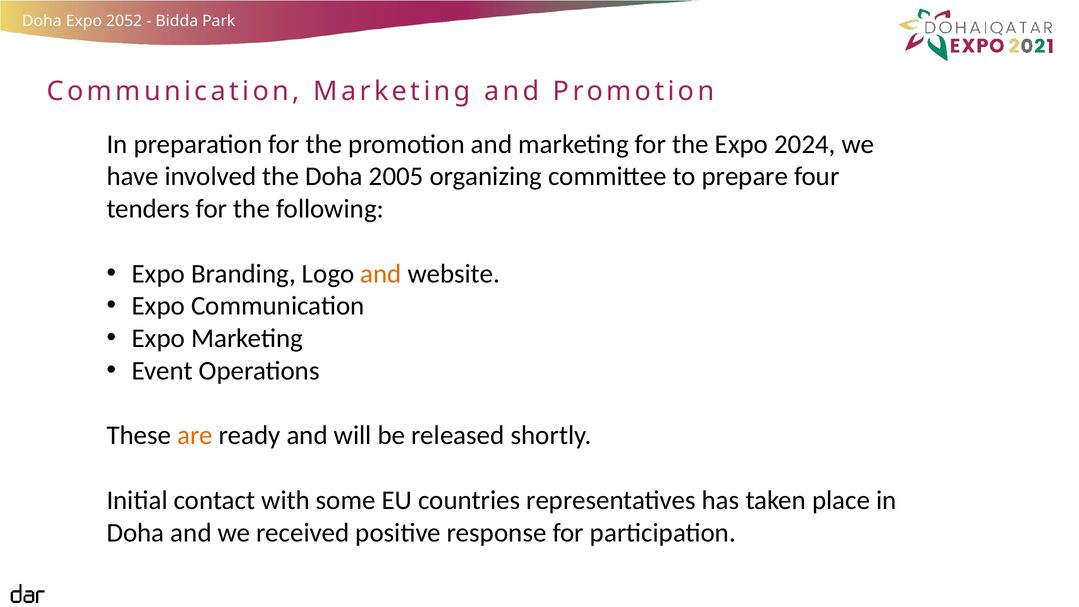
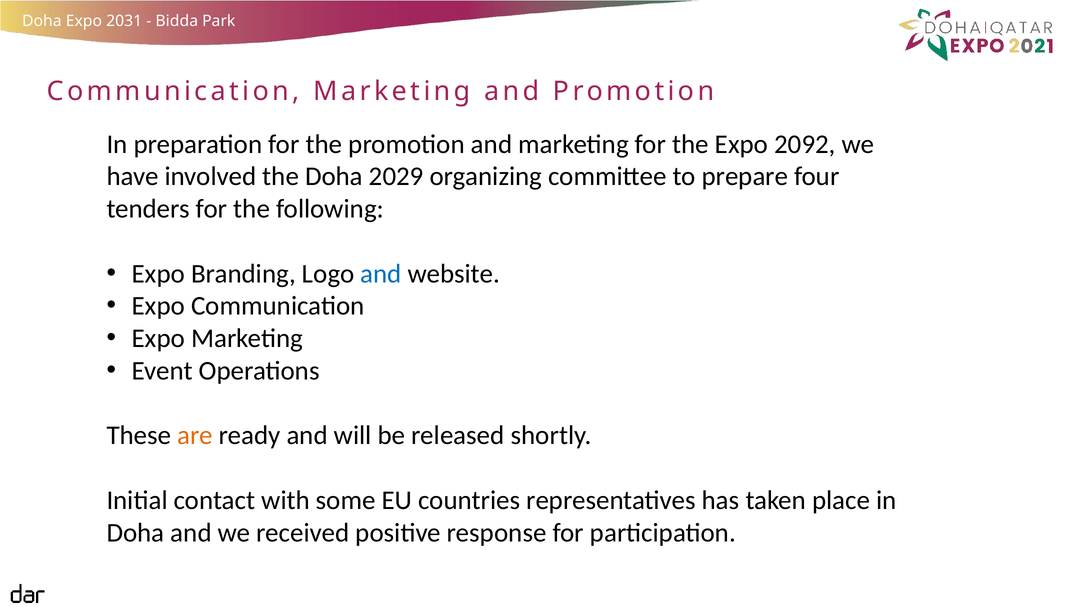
2052: 2052 -> 2031
2024: 2024 -> 2092
2005: 2005 -> 2029
and at (381, 274) colour: orange -> blue
